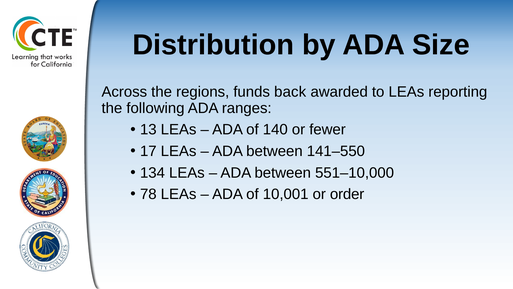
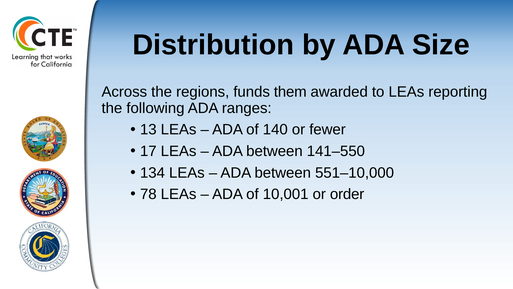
back: back -> them
